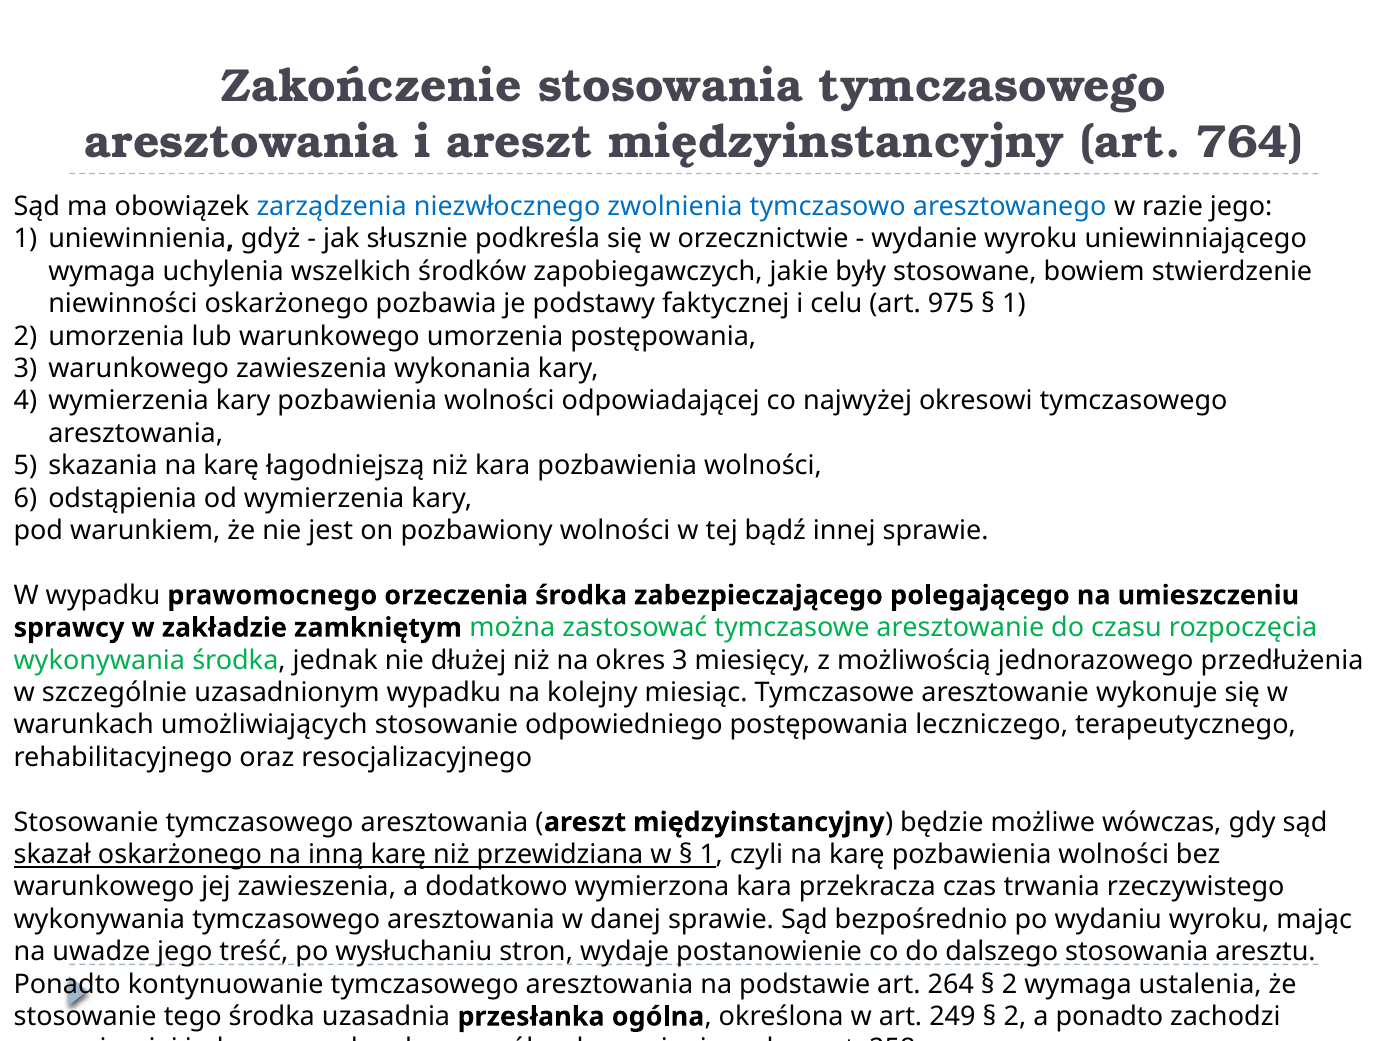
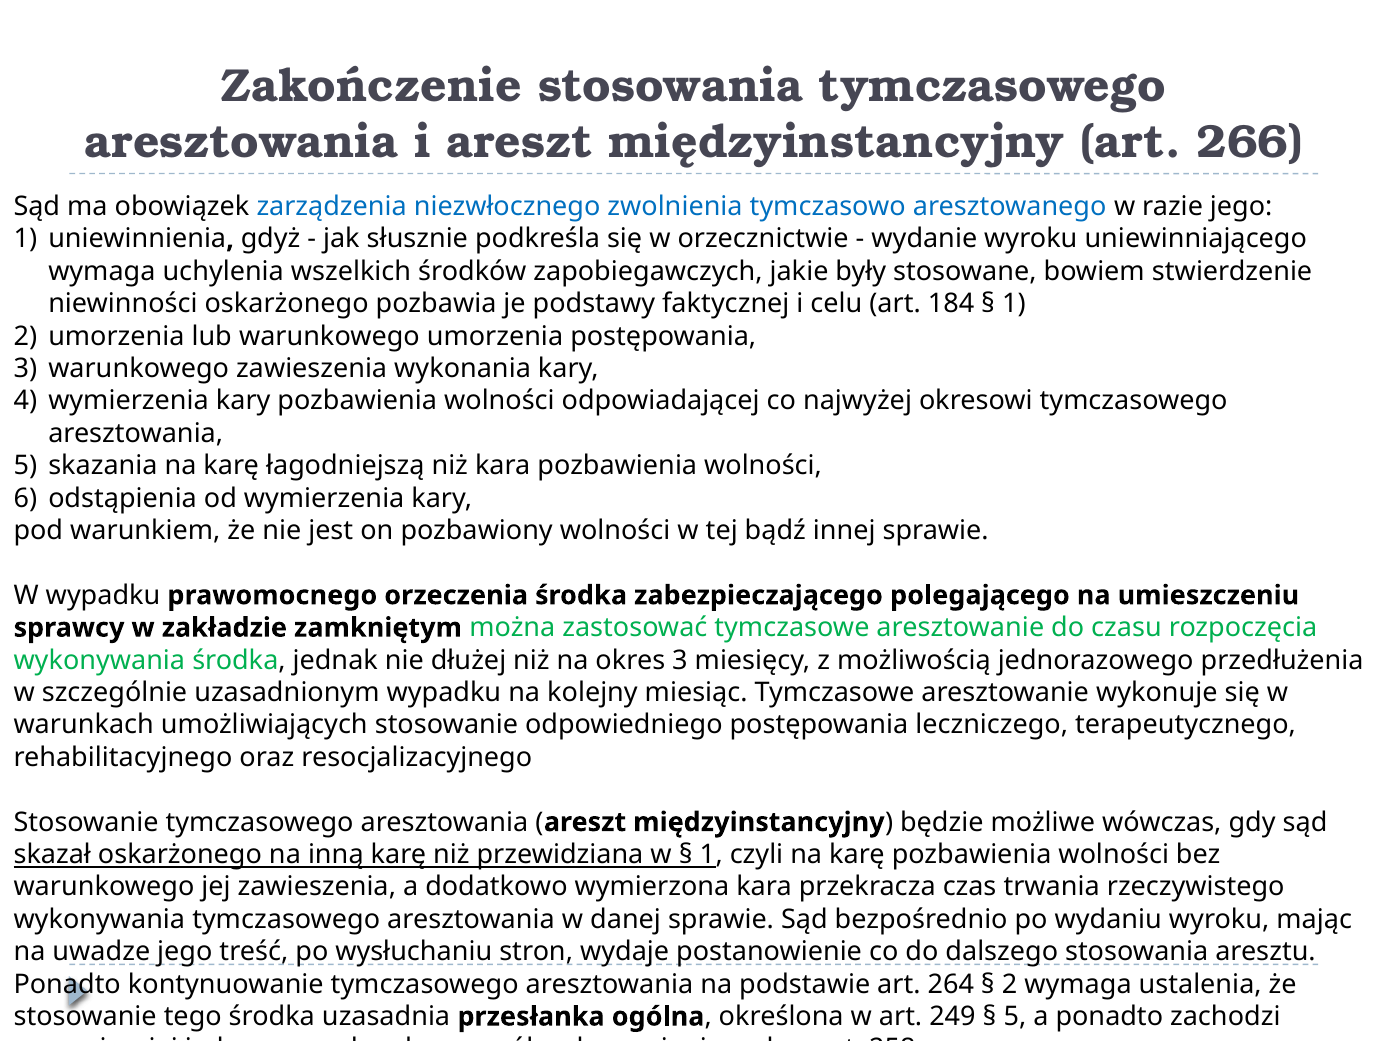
764: 764 -> 266
975: 975 -> 184
2 at (1015, 1017): 2 -> 5
